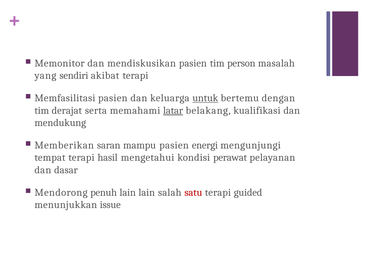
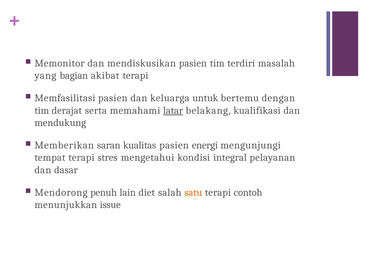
person: person -> terdiri
sendiri: sendiri -> bagian
untuk underline: present -> none
mampu: mampu -> kualitas
hasil: hasil -> stres
perawat: perawat -> integral
lain lain: lain -> diet
satu colour: red -> orange
guided: guided -> contoh
